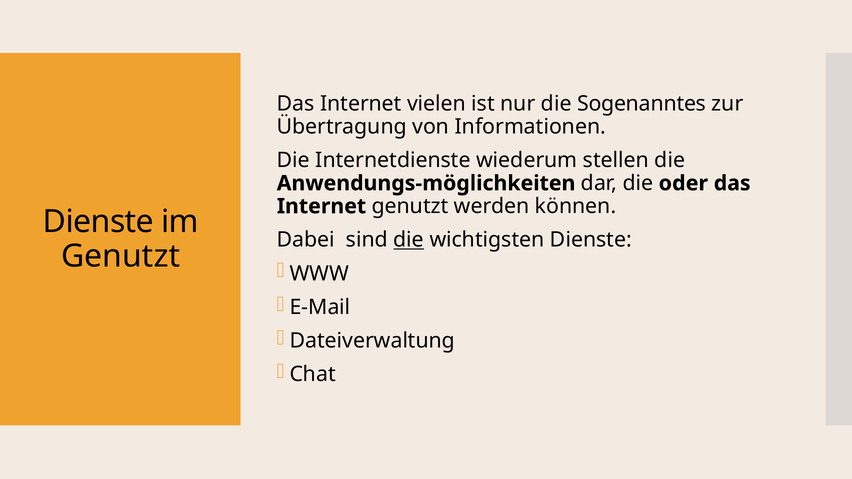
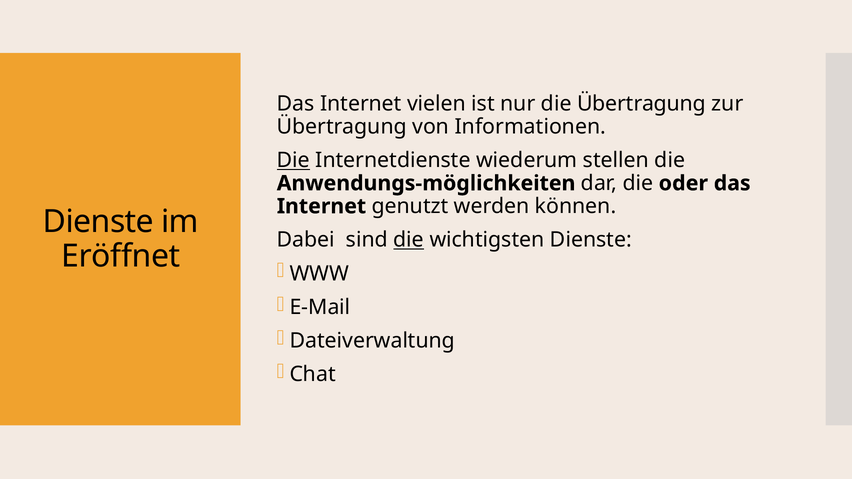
die Sogenanntes: Sogenanntes -> Übertragung
Die at (293, 160) underline: none -> present
Genutzt at (121, 256): Genutzt -> Eröffnet
